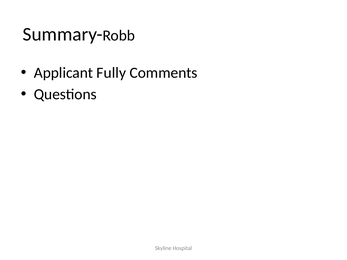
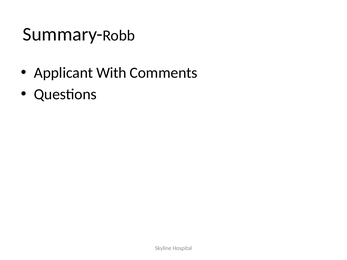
Fully: Fully -> With
